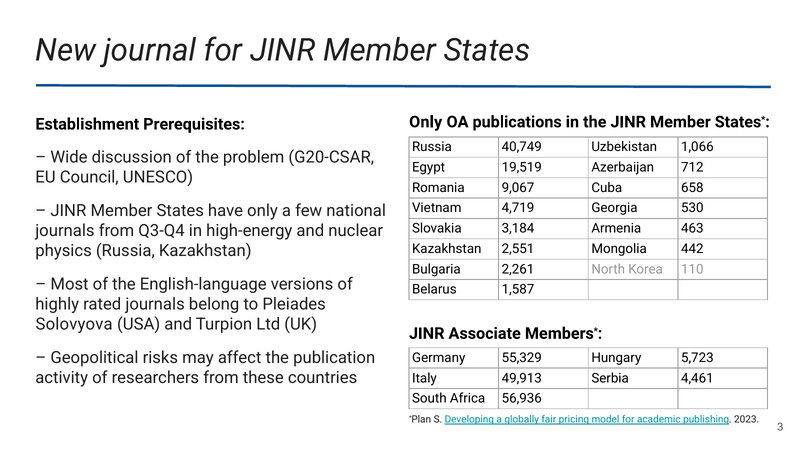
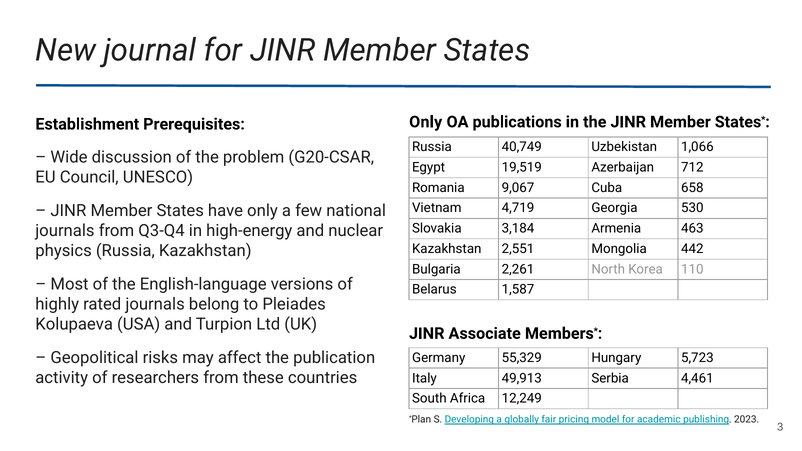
Solovyova: Solovyova -> Kolupaeva
56,936: 56,936 -> 12,249
